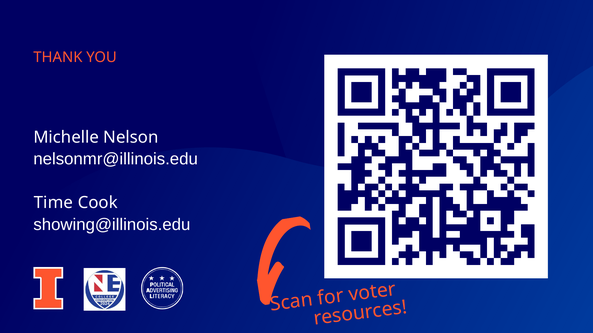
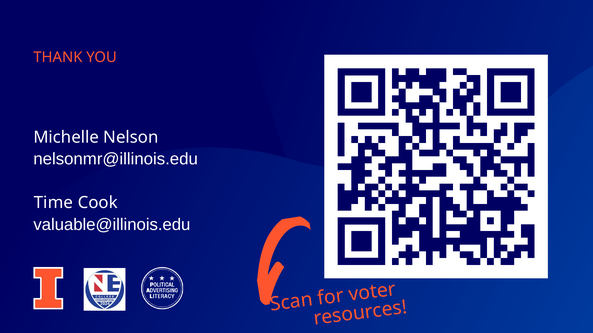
showing@illinois.edu: showing@illinois.edu -> valuable@illinois.edu
